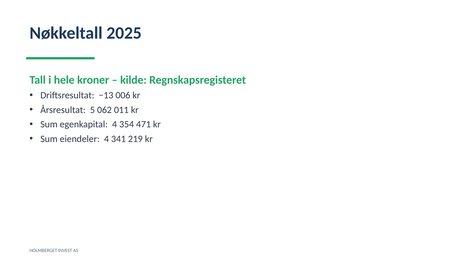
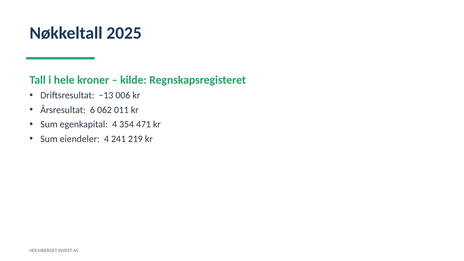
5: 5 -> 6
341: 341 -> 241
